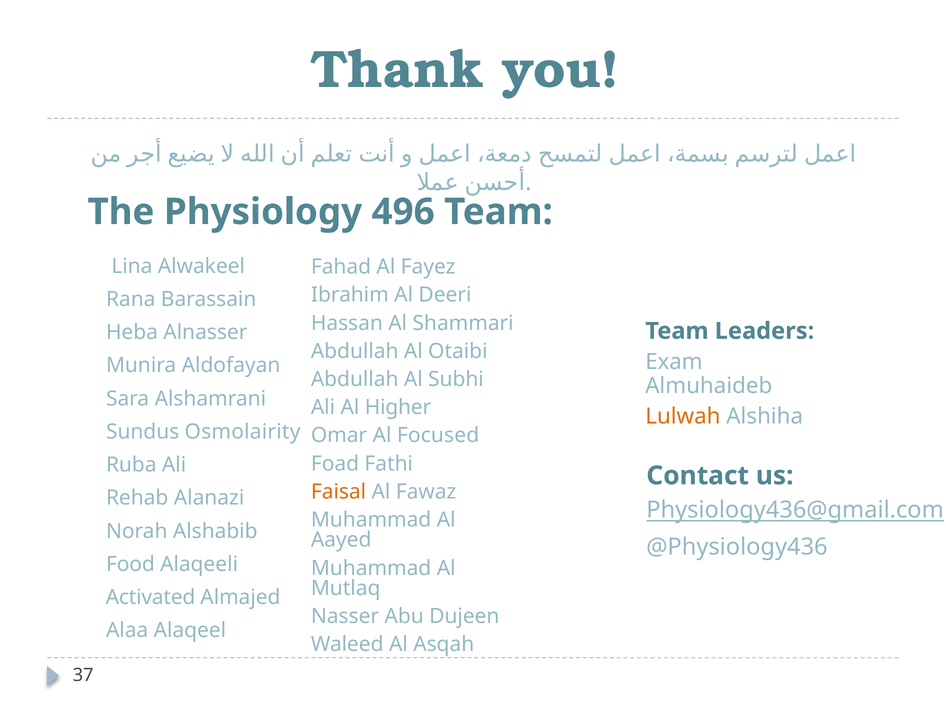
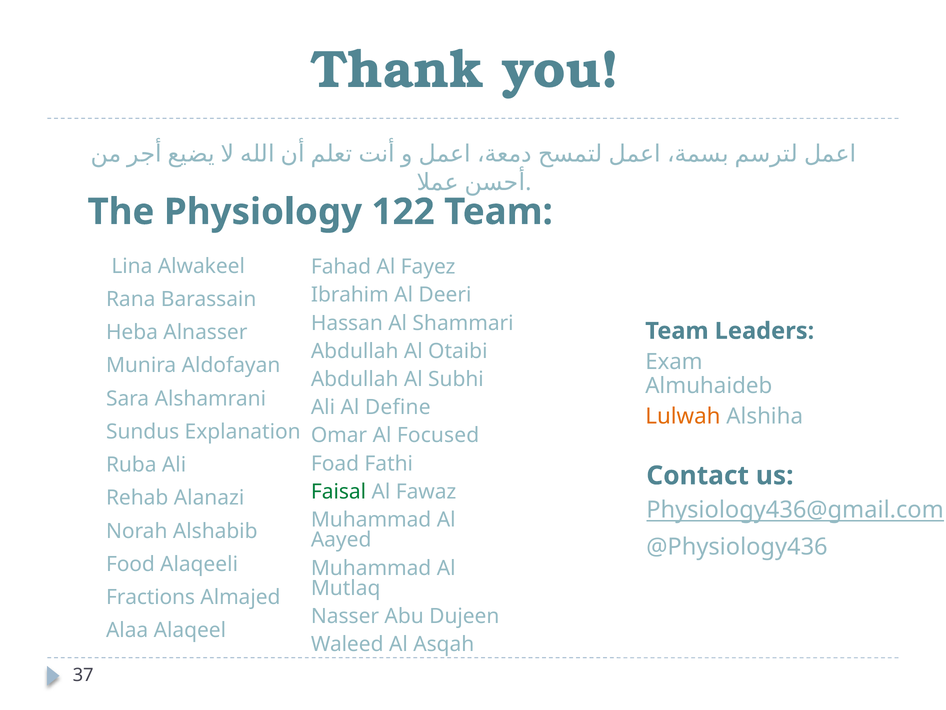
496: 496 -> 122
Higher: Higher -> Define
Osmolairity: Osmolairity -> Explanation
Faisal colour: orange -> green
Activated: Activated -> Fractions
